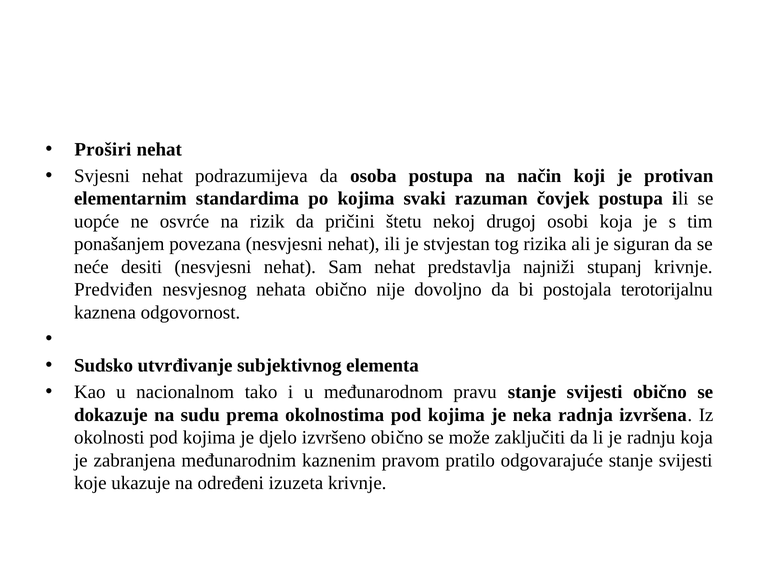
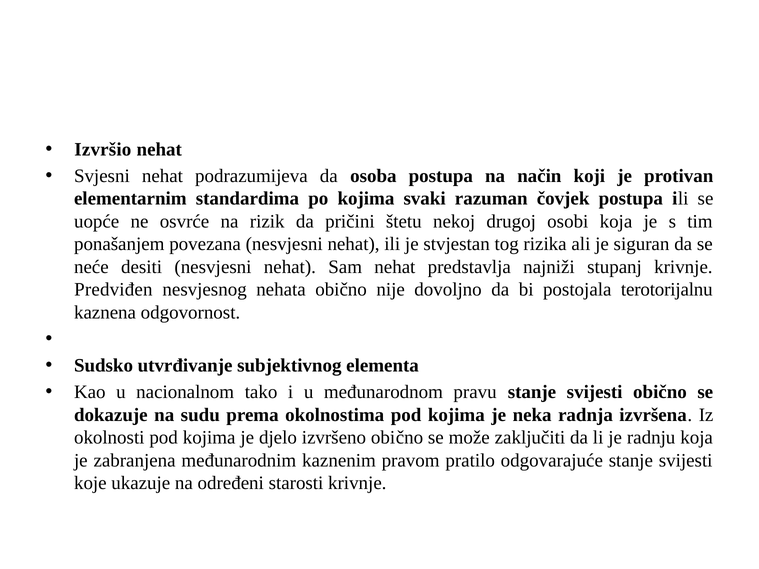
Proširi: Proširi -> Izvršio
izuzeta: izuzeta -> starosti
